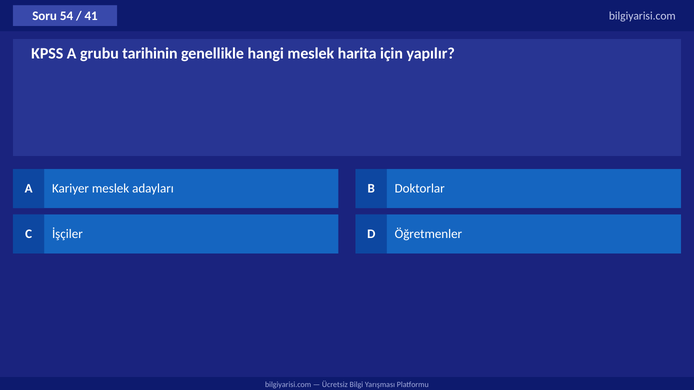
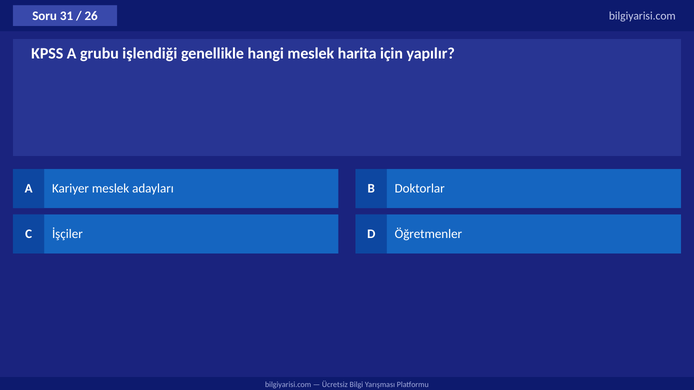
54: 54 -> 31
41: 41 -> 26
tarihinin: tarihinin -> işlendiği
